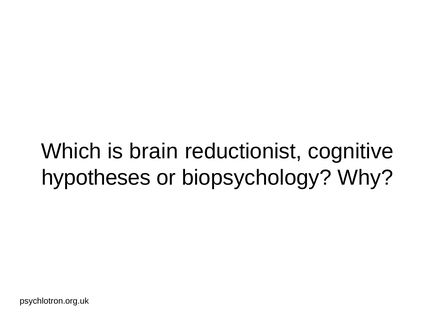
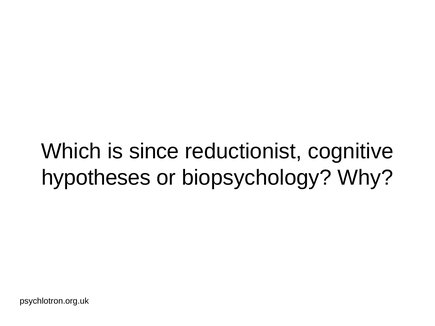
brain: brain -> since
